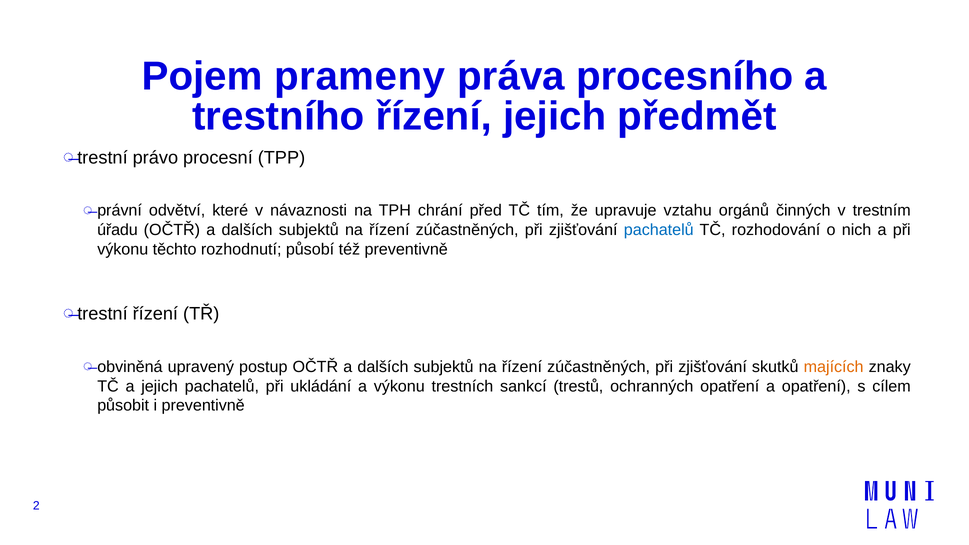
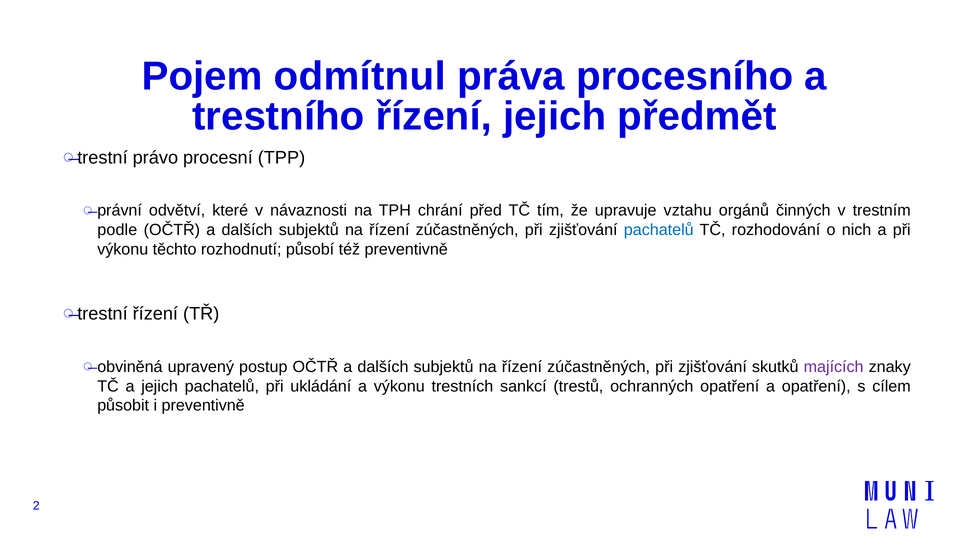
prameny: prameny -> odmítnul
úřadu: úřadu -> podle
majících colour: orange -> purple
